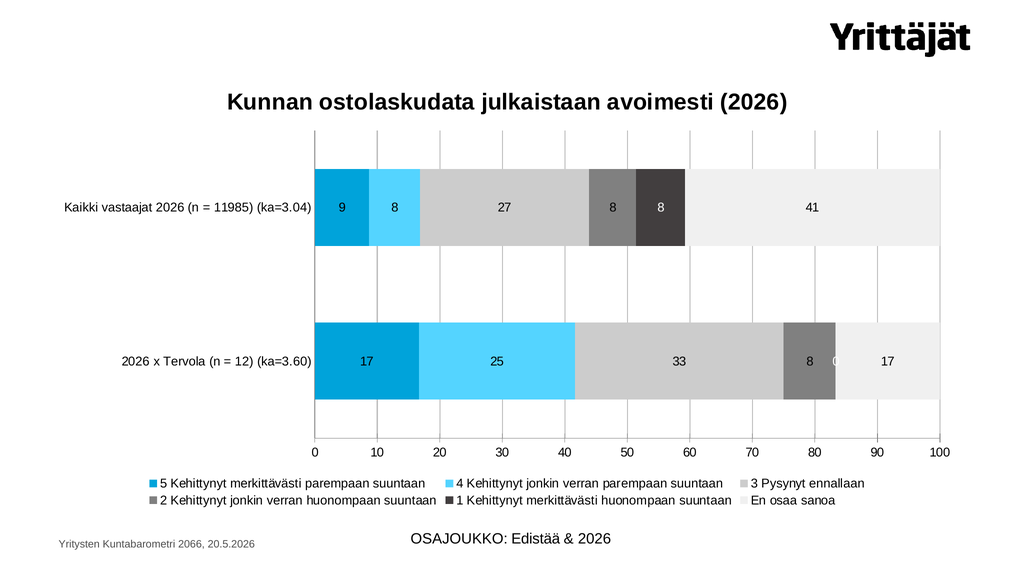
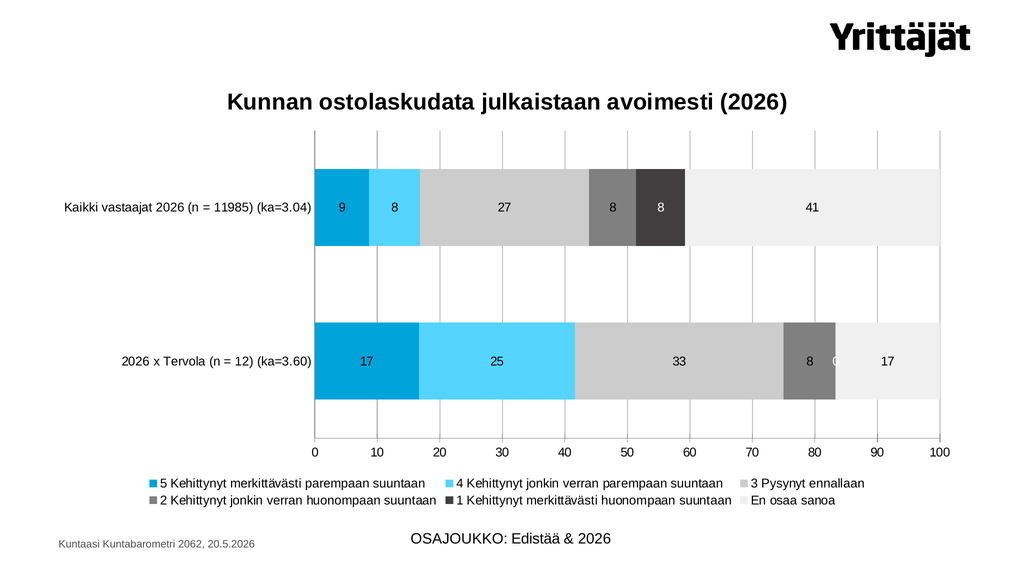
Yritysten: Yritysten -> Kuntaasi
2066: 2066 -> 2062
